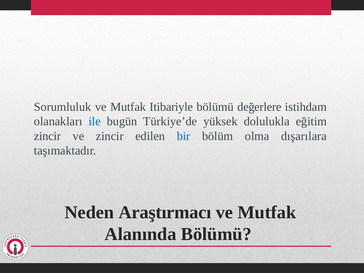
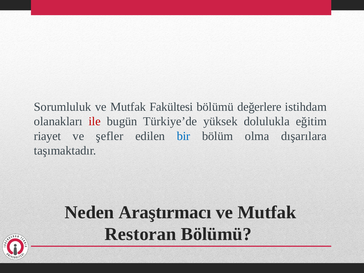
Itibariyle: Itibariyle -> Fakültesi
ile colour: blue -> red
zincir at (47, 136): zincir -> riayet
ve zincir: zincir -> şefler
Alanında: Alanında -> Restoran
